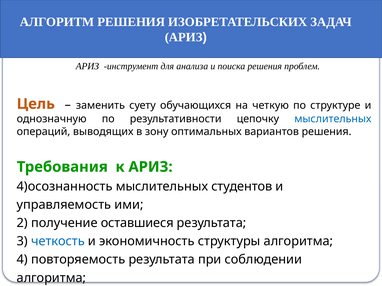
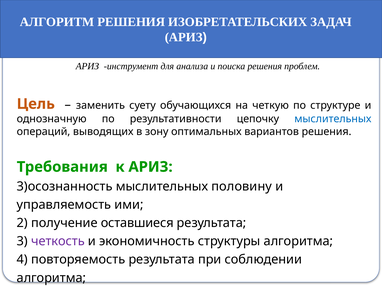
4)осознанность: 4)осознанность -> 3)осознанность
студентов: студентов -> половину
четкость colour: blue -> purple
